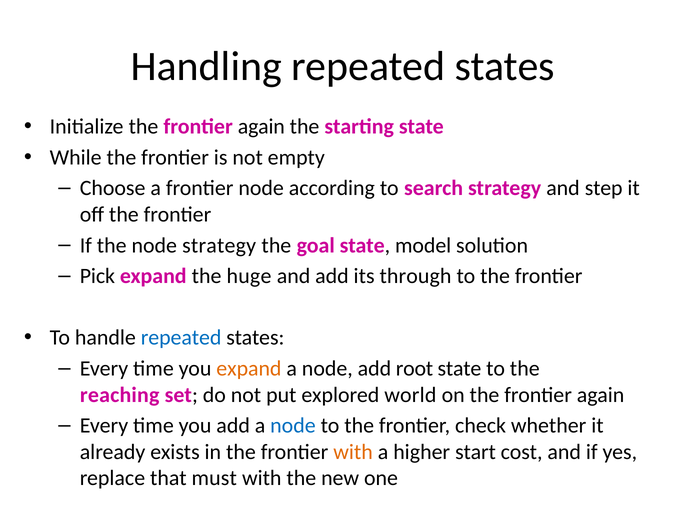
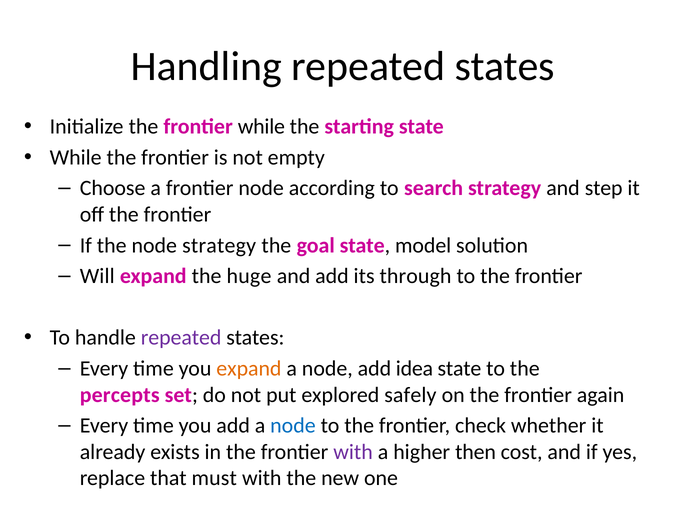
Initialize the frontier again: again -> while
Pick: Pick -> Will
repeated at (181, 338) colour: blue -> purple
root: root -> idea
reaching: reaching -> percepts
world: world -> safely
with at (353, 452) colour: orange -> purple
start: start -> then
